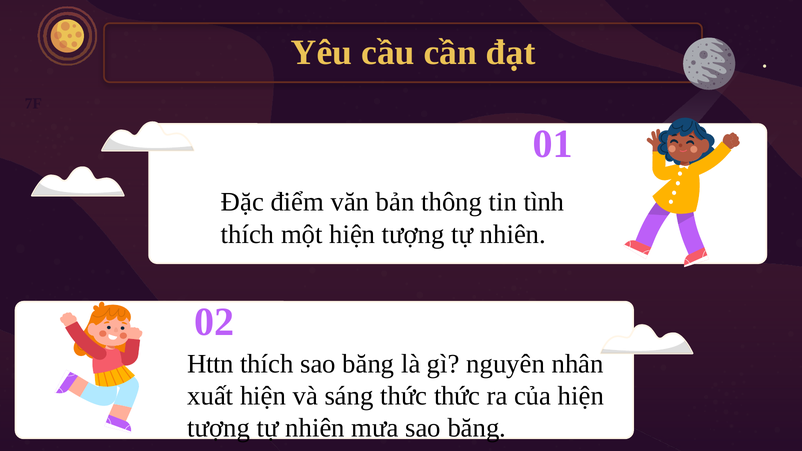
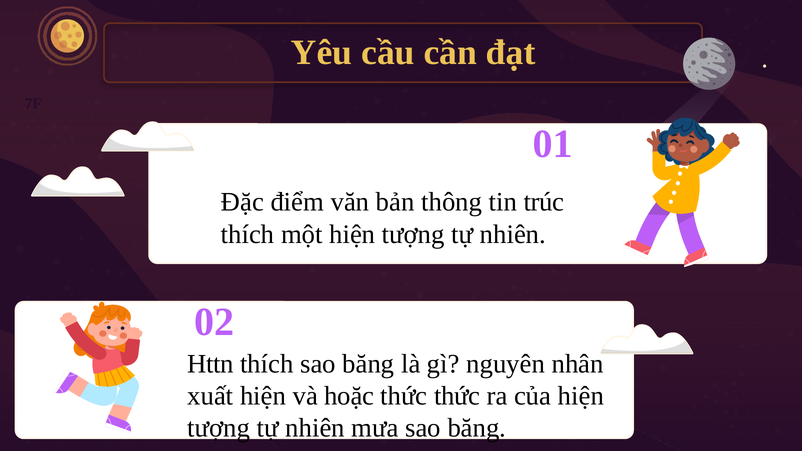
tình: tình -> trúc
sáng: sáng -> hoặc
